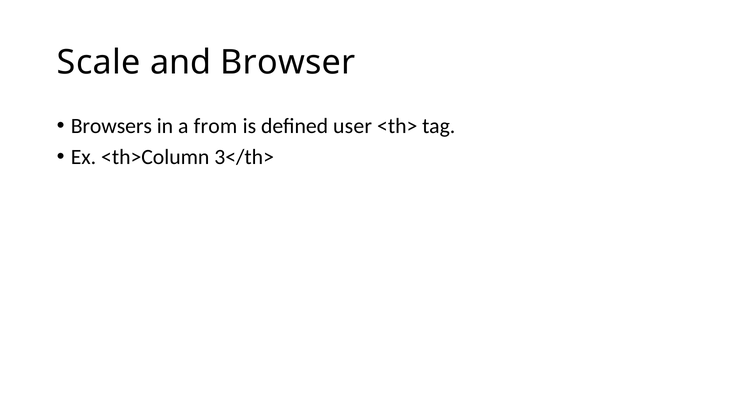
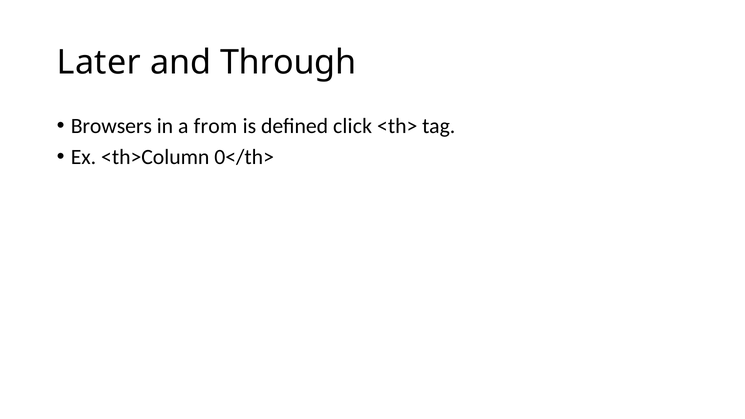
Scale: Scale -> Later
Browser: Browser -> Through
user: user -> click
3</th>: 3</th> -> 0</th>
